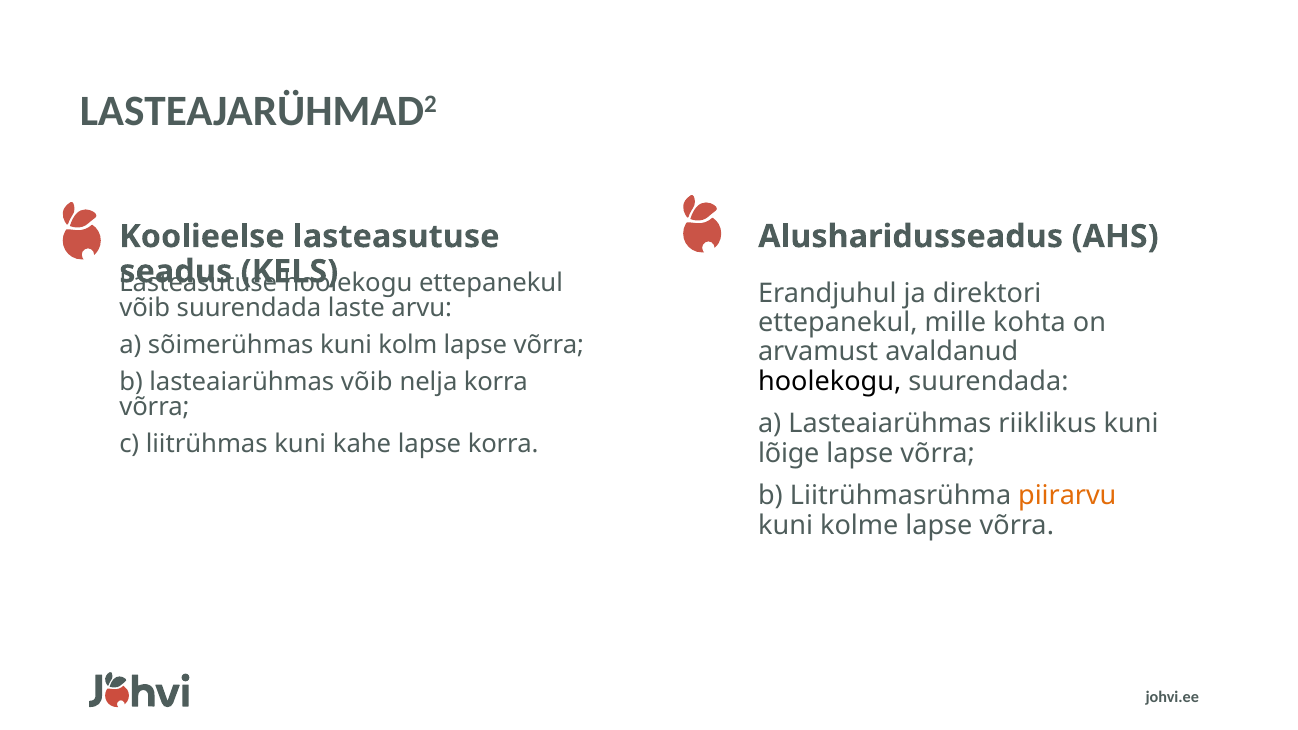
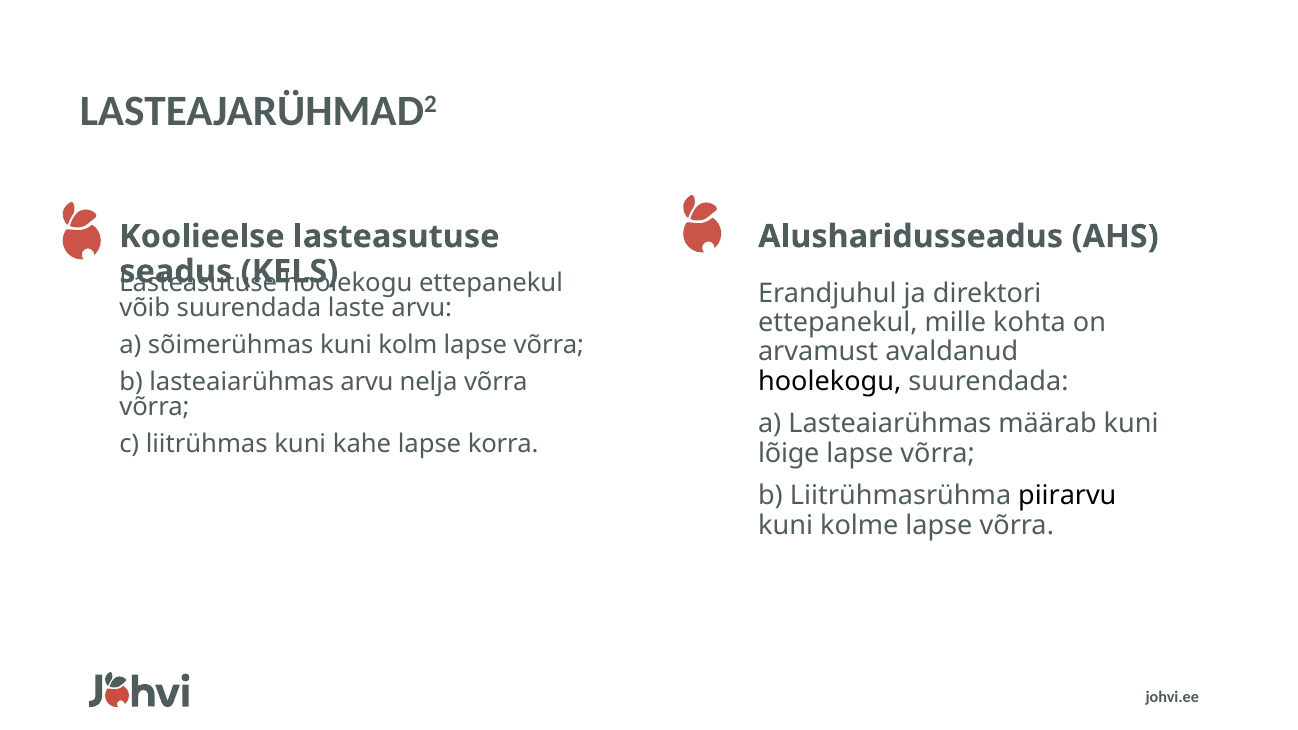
lasteaiarühmas võib: võib -> arvu
nelja korra: korra -> võrra
riiklikus: riiklikus -> määrab
piirarvu colour: orange -> black
